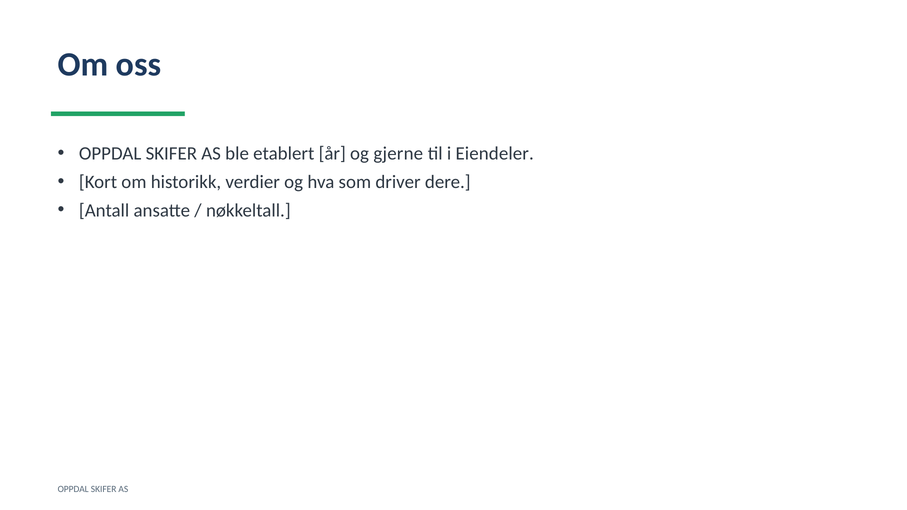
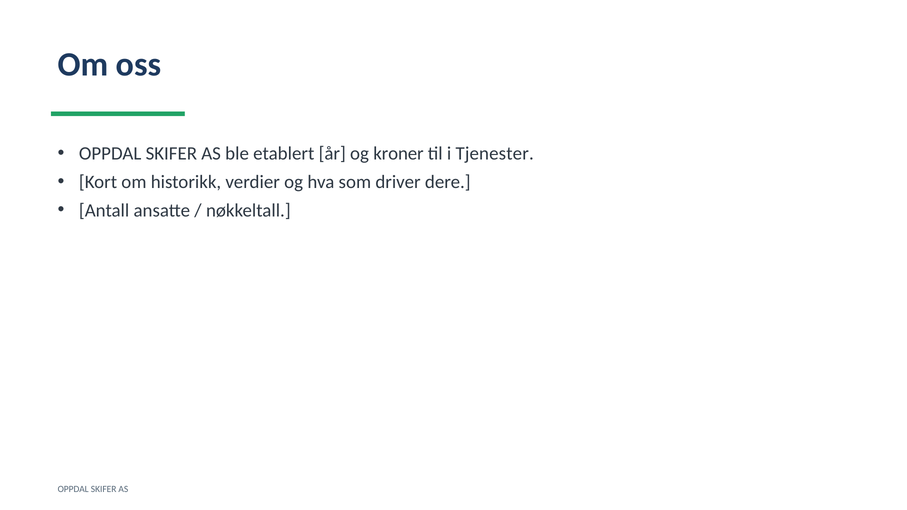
gjerne: gjerne -> kroner
Eiendeler: Eiendeler -> Tjenester
